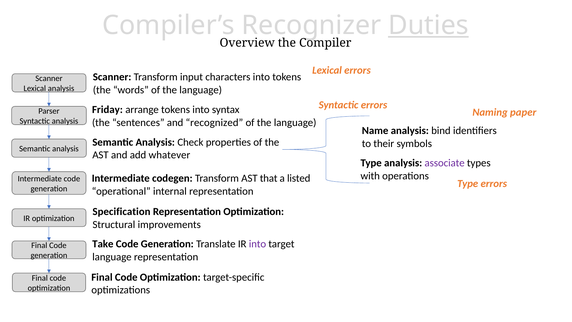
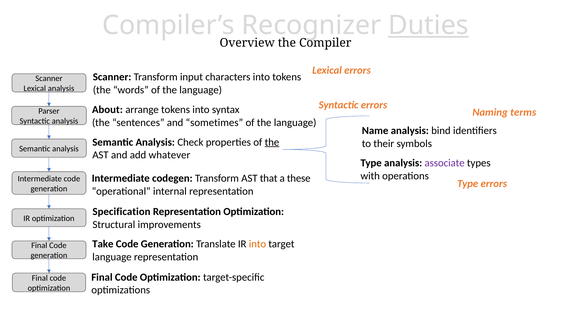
Friday: Friday -> About
paper: paper -> terms
recognized: recognized -> sometimes
the at (272, 142) underline: none -> present
listed: listed -> these
into at (257, 244) colour: purple -> orange
